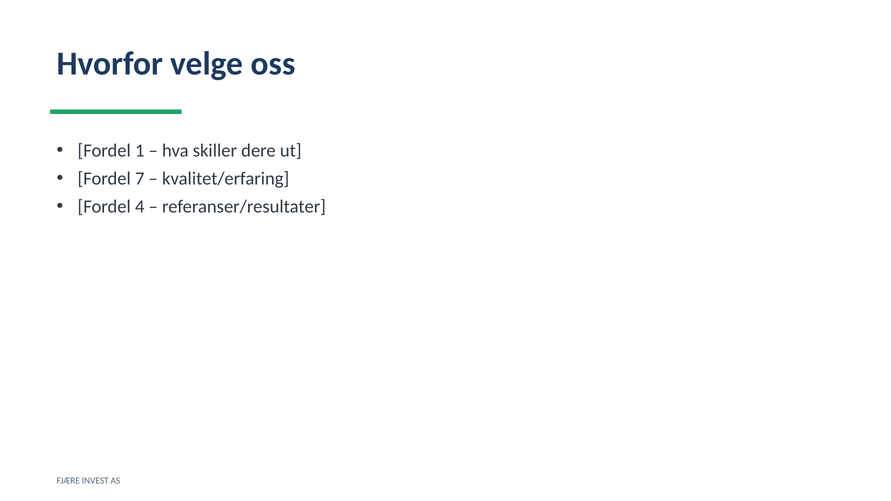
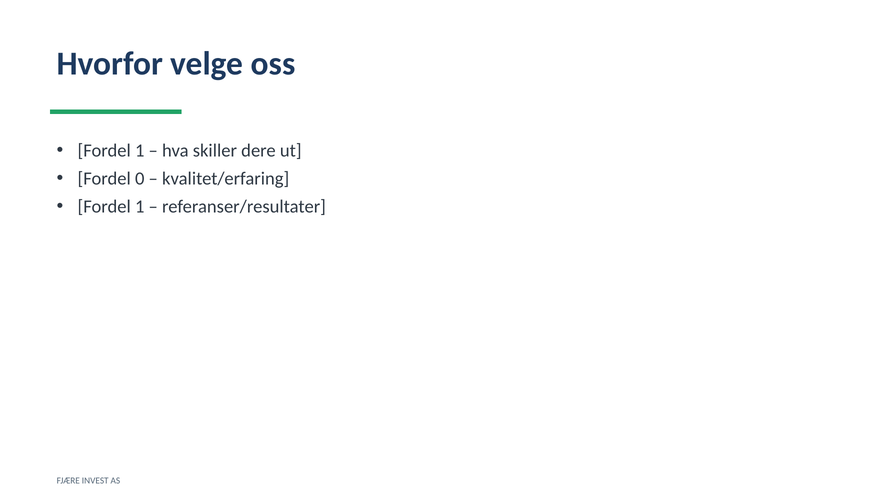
7: 7 -> 0
4 at (140, 207): 4 -> 1
